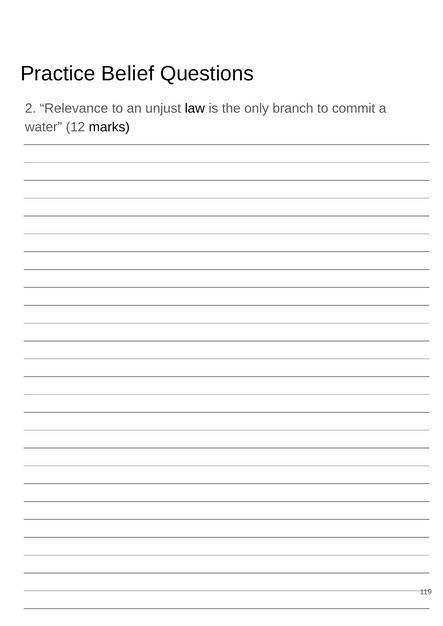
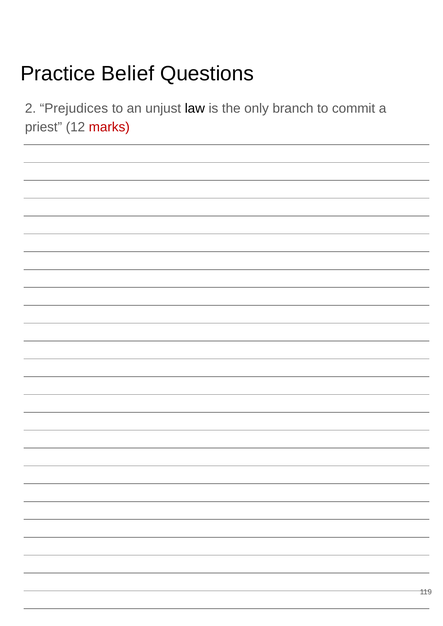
Relevance: Relevance -> Prejudices
water: water -> priest
marks colour: black -> red
